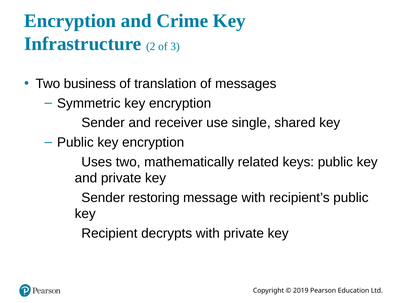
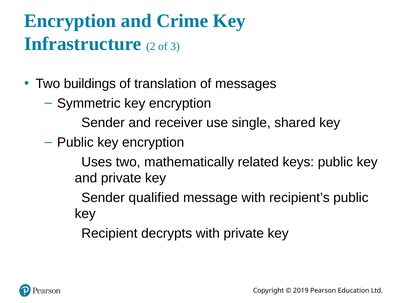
business: business -> buildings
restoring: restoring -> qualified
